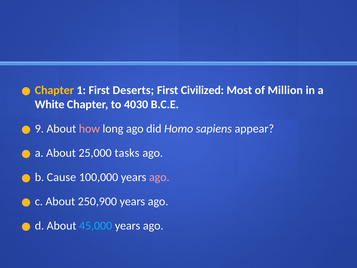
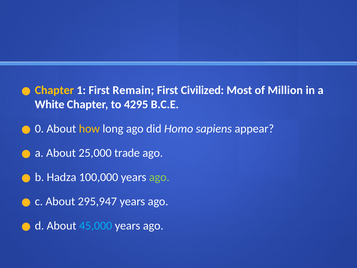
Deserts: Deserts -> Remain
4030: 4030 -> 4295
9: 9 -> 0
how colour: pink -> yellow
tasks: tasks -> trade
Cause: Cause -> Hadza
ago at (159, 177) colour: pink -> light green
250,900: 250,900 -> 295,947
